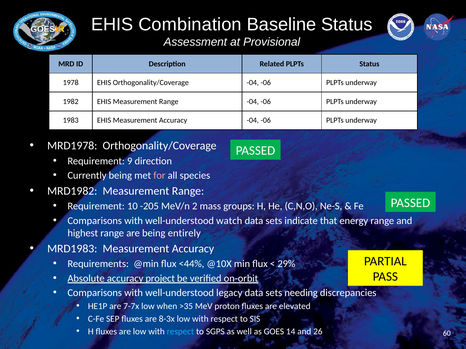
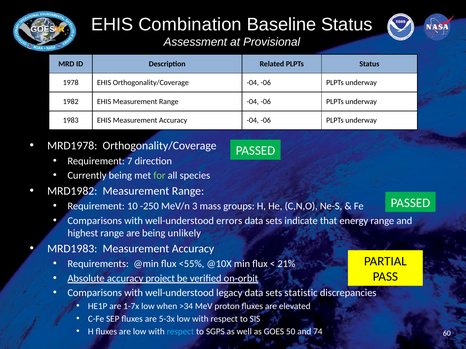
9: 9 -> 7
for colour: pink -> light green
-205: -205 -> -250
2: 2 -> 3
watch: watch -> errors
entirely: entirely -> unlikely
<44%: <44% -> <55%
29%: 29% -> 21%
needing: needing -> statistic
7-7x: 7-7x -> 1-7x
>35: >35 -> >34
8-3x: 8-3x -> 5-3x
14: 14 -> 50
26: 26 -> 74
